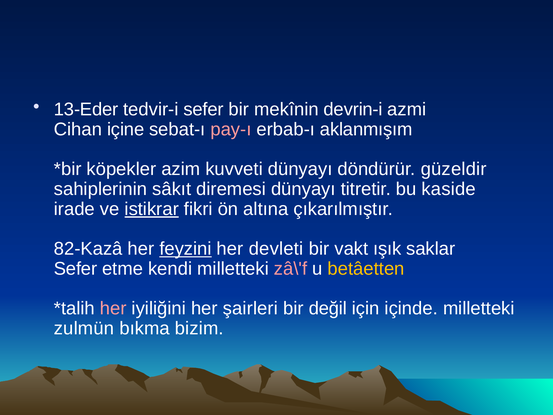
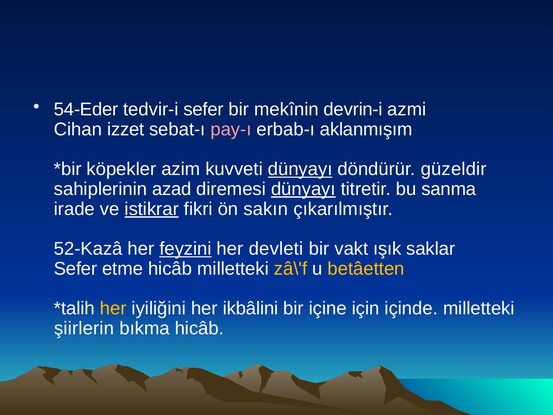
13-Eder: 13-Eder -> 54-Eder
içine: içine -> izzet
dünyayı at (300, 169) underline: none -> present
sâkıt: sâkıt -> azad
dünyayı at (303, 189) underline: none -> present
kaside: kaside -> sanma
altına: altına -> sakın
82-Kazâ: 82-Kazâ -> 52-Kazâ
etme kendi: kendi -> hicâb
zâ\'f colour: pink -> yellow
her at (113, 308) colour: pink -> yellow
şairleri: şairleri -> ikbâlini
değil: değil -> içine
zulmün: zulmün -> şiirlerin
bıkma bizim: bizim -> hicâb
